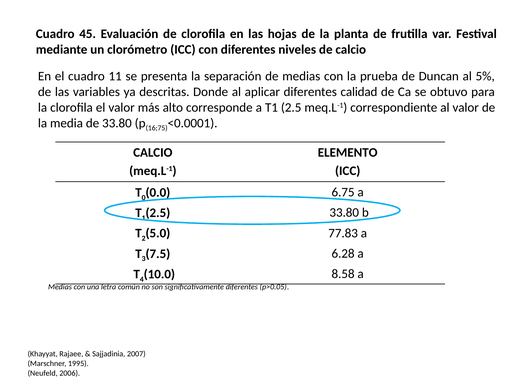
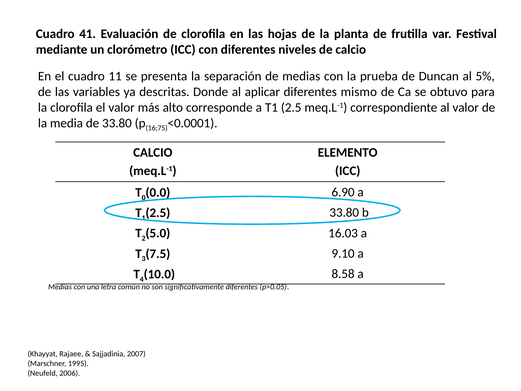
45: 45 -> 41
calidad: calidad -> mismo
6.75: 6.75 -> 6.90
77.83: 77.83 -> 16.03
6.28: 6.28 -> 9.10
